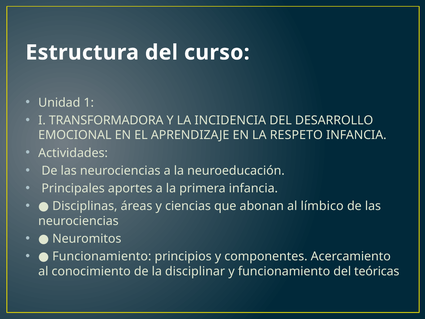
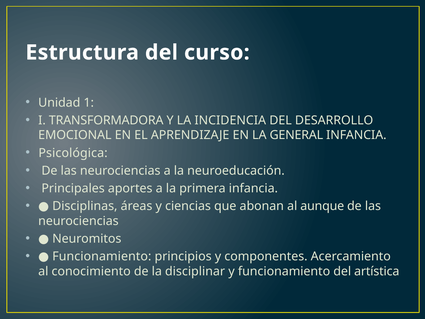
RESPETO: RESPETO -> GENERAL
Actividades: Actividades -> Psicológica
límbico: límbico -> aunque
teóricas: teóricas -> artística
